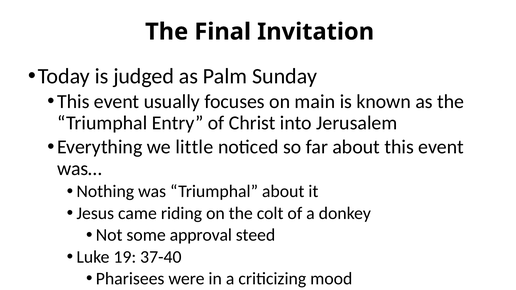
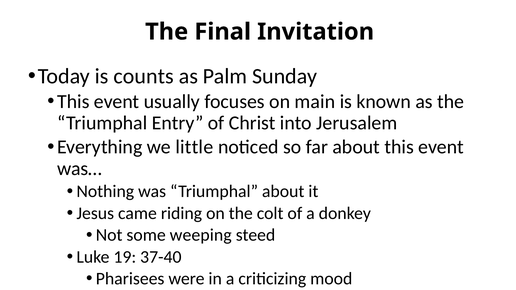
judged: judged -> counts
approval: approval -> weeping
